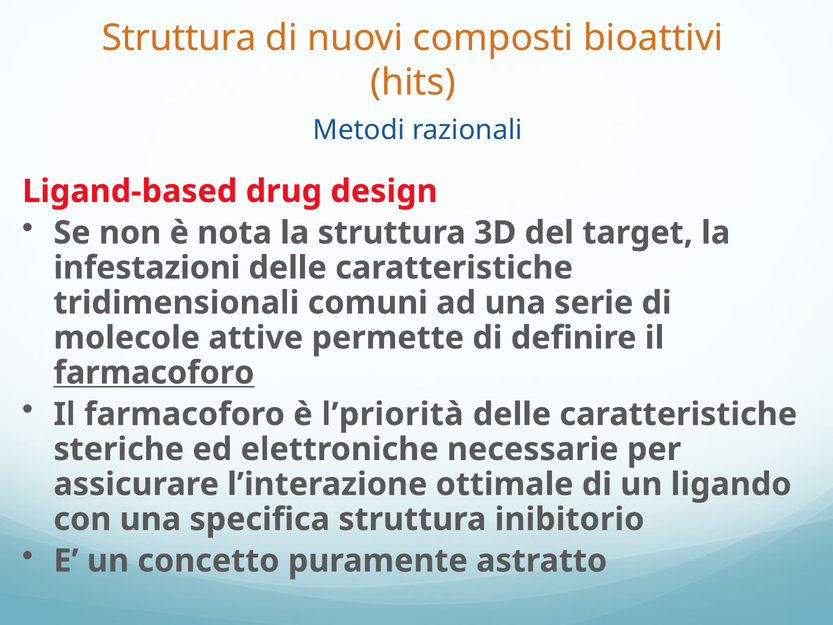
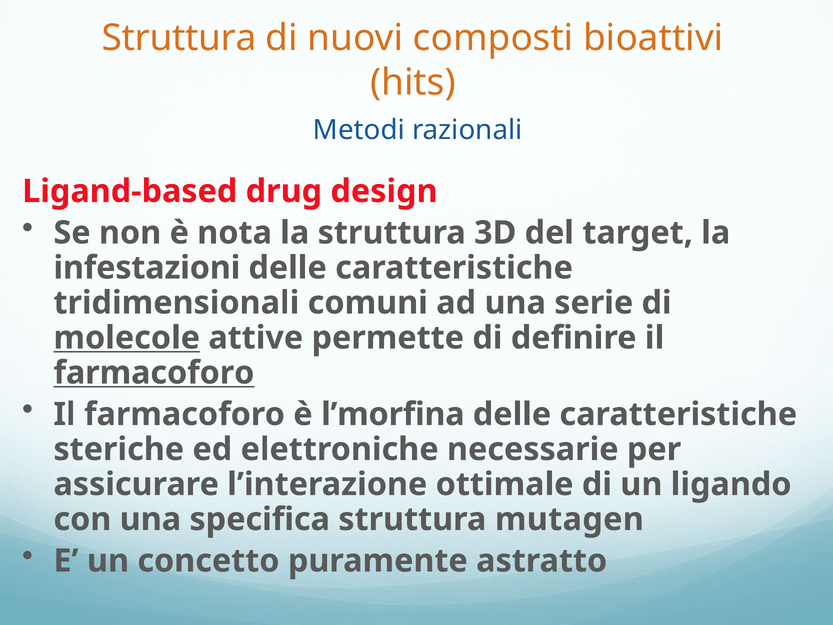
molecole underline: none -> present
l’priorità: l’priorità -> l’morfina
inibitorio: inibitorio -> mutagen
